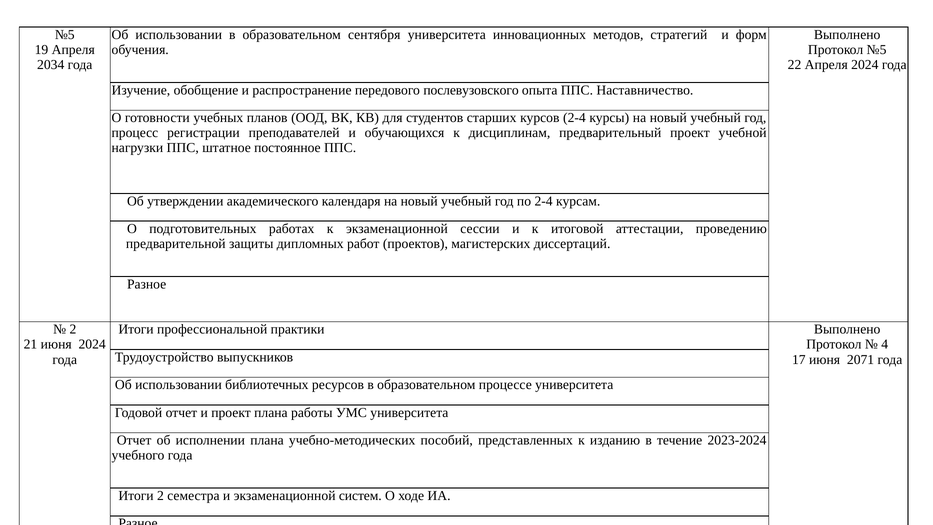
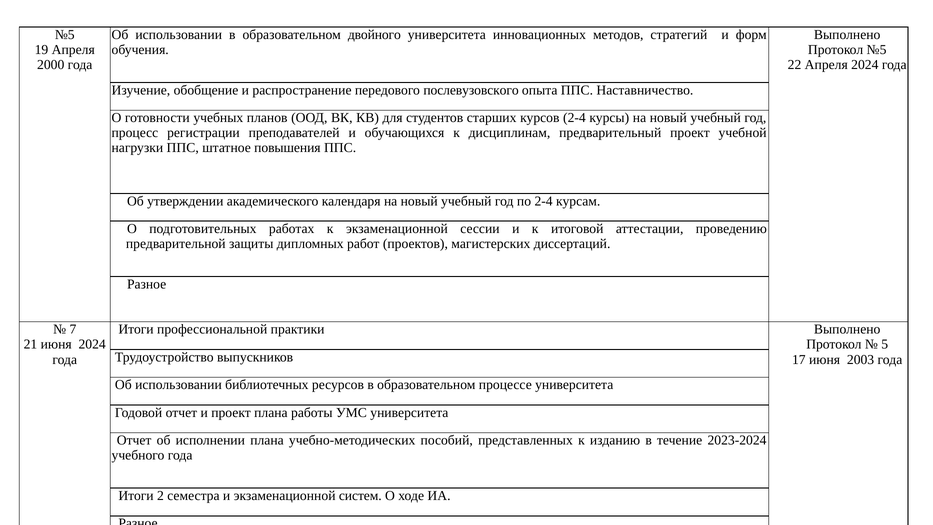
сентября: сентября -> двойного
2034: 2034 -> 2000
постоянное: постоянное -> повышения
2 at (73, 329): 2 -> 7
4: 4 -> 5
2071: 2071 -> 2003
